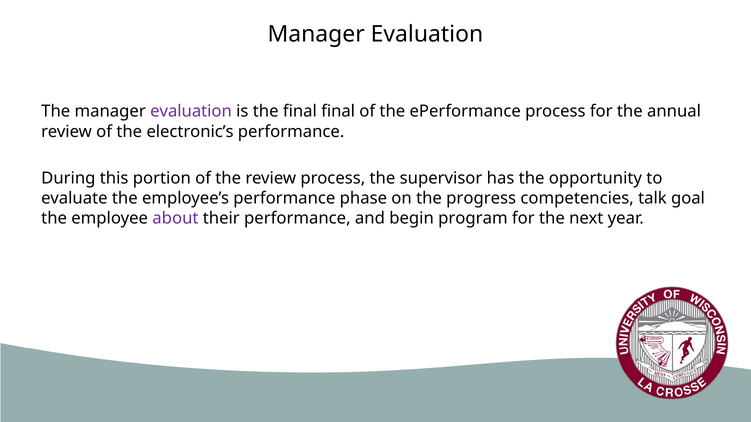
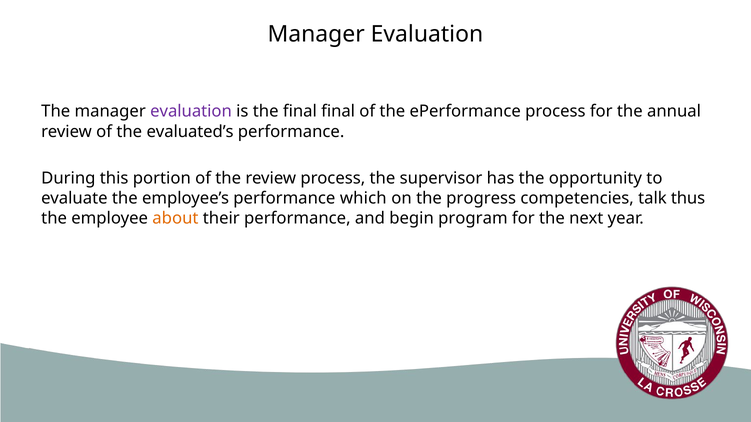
electronic’s: electronic’s -> evaluated’s
phase: phase -> which
goal: goal -> thus
about colour: purple -> orange
